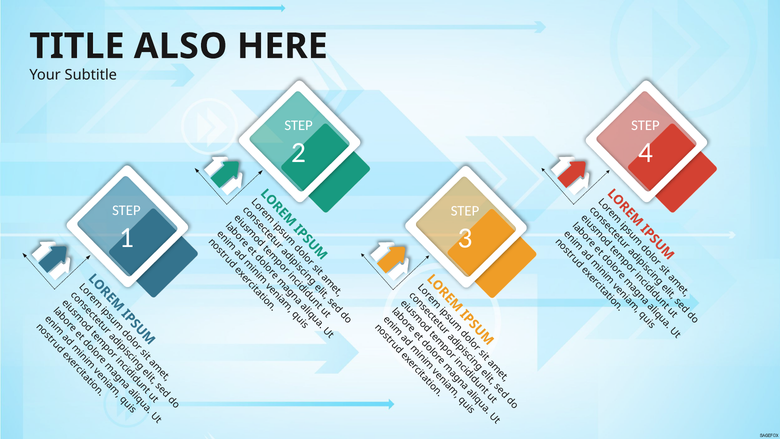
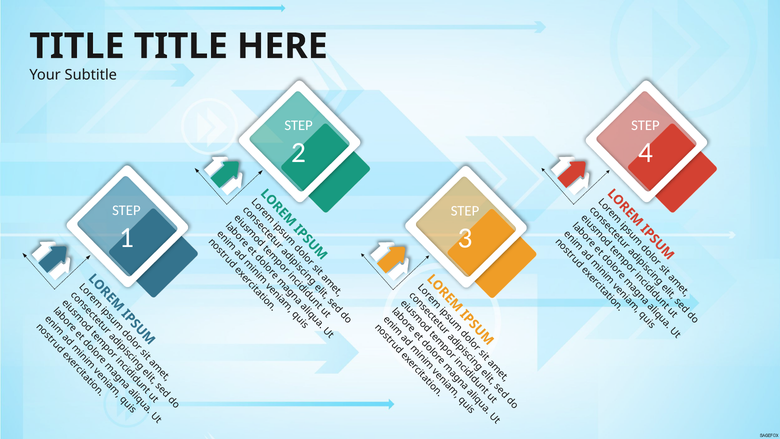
ALSO at (181, 46): ALSO -> TITLE
